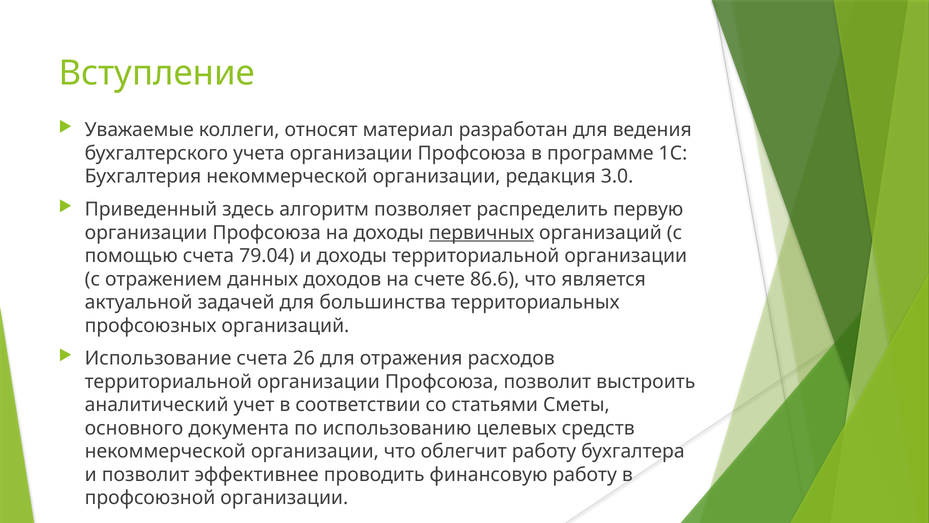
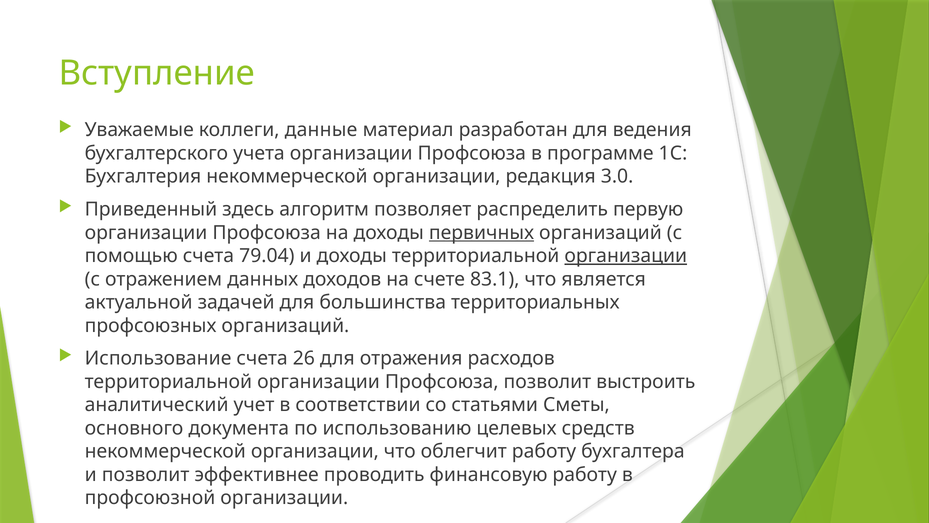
относят: относят -> данные
организации at (626, 256) underline: none -> present
86.6: 86.6 -> 83.1
